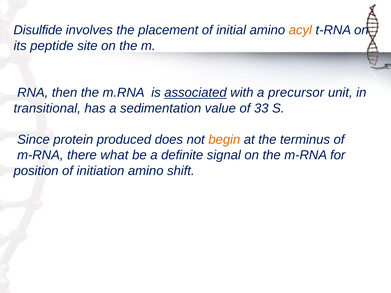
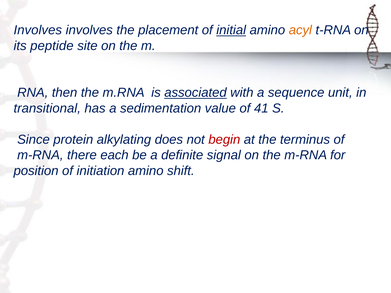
Disulfide at (38, 30): Disulfide -> Involves
initial underline: none -> present
precursor: precursor -> sequence
33: 33 -> 41
produced: produced -> alkylating
begin colour: orange -> red
what: what -> each
